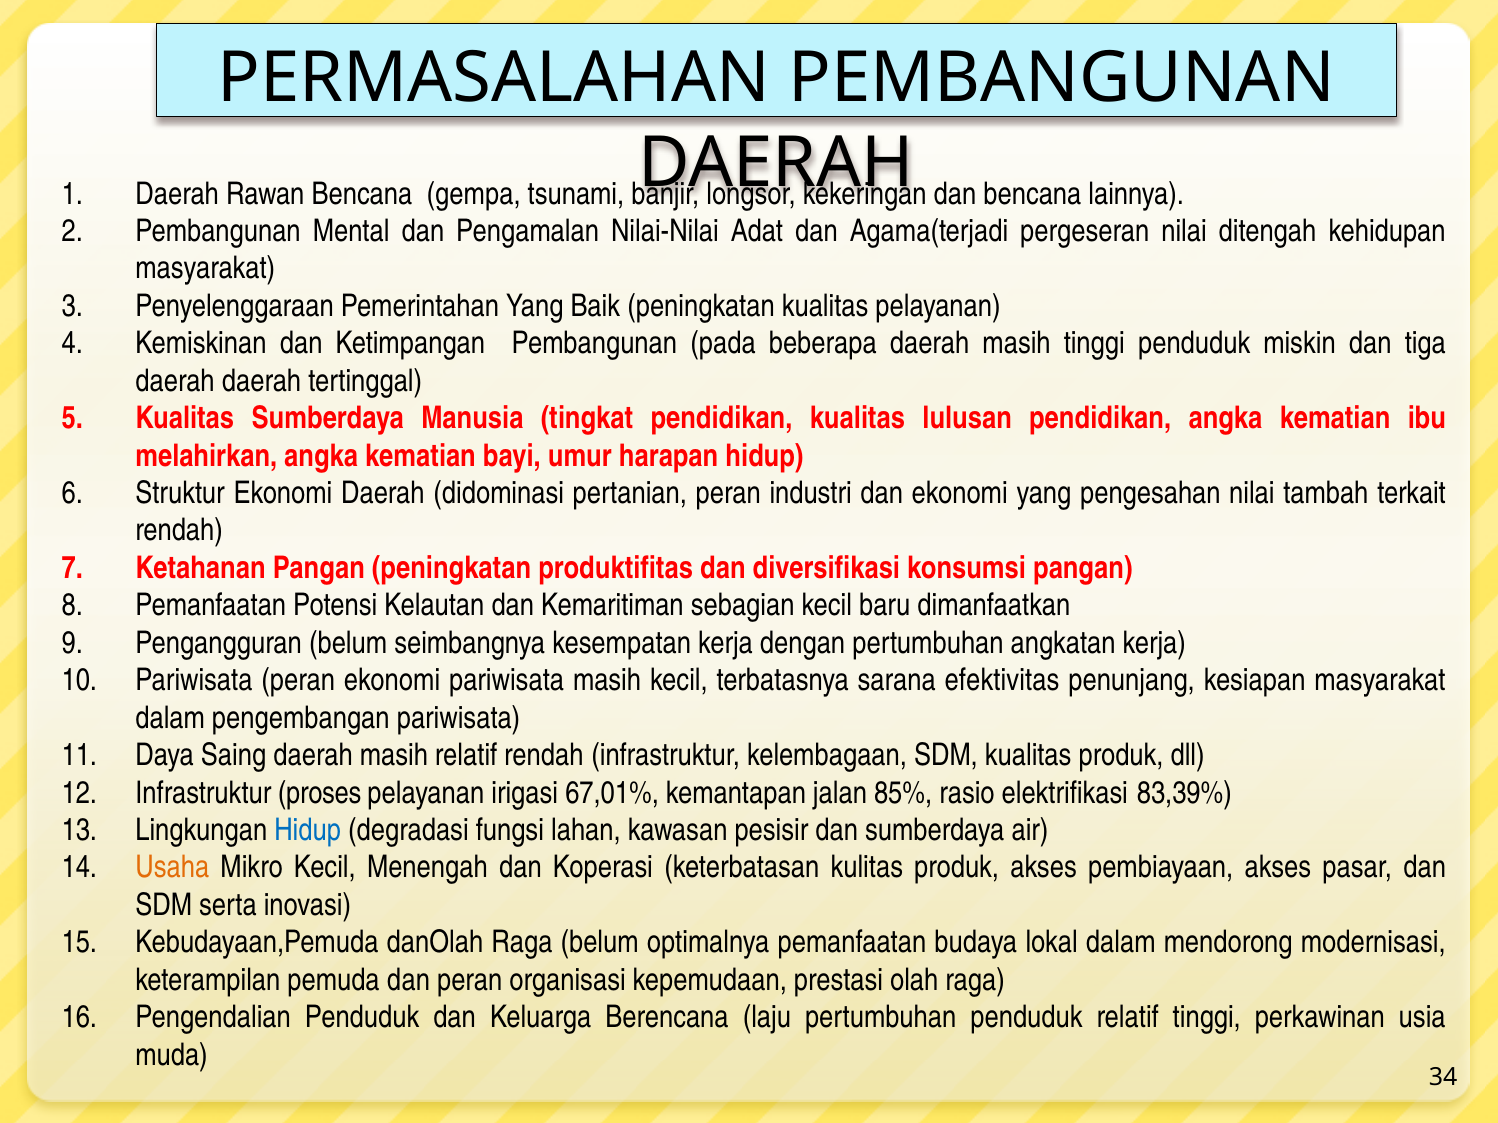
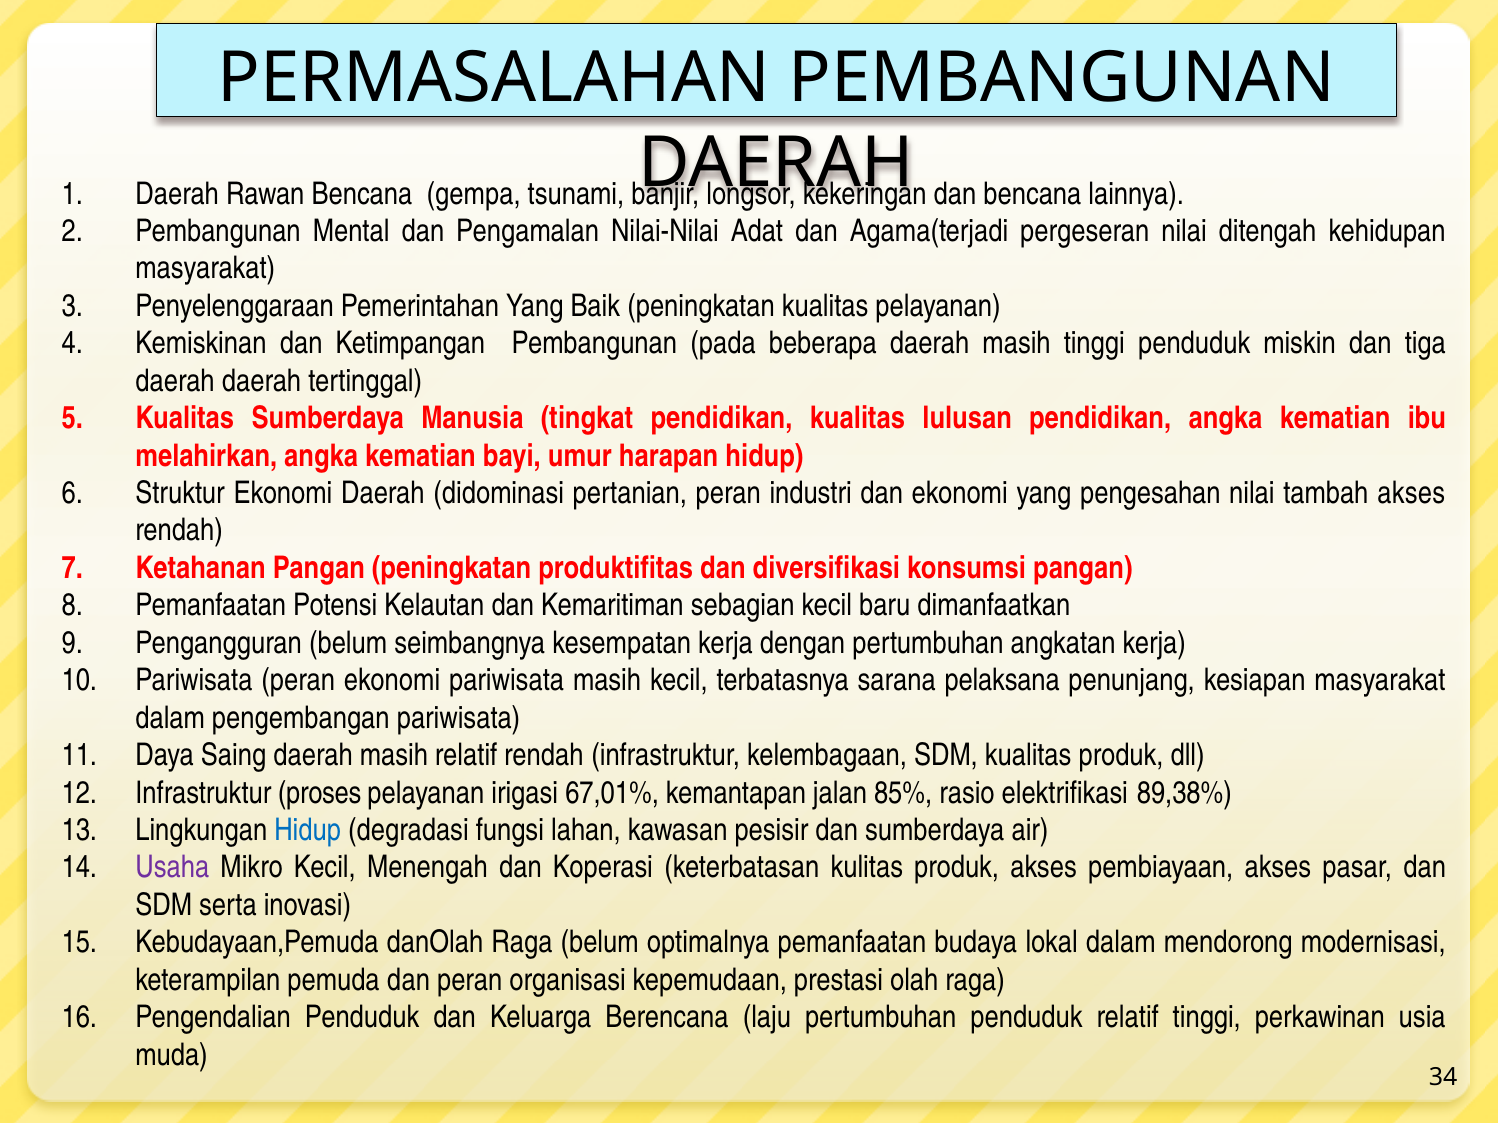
tambah terkait: terkait -> akses
efektivitas: efektivitas -> pelaksana
83,39%: 83,39% -> 89,38%
Usaha colour: orange -> purple
